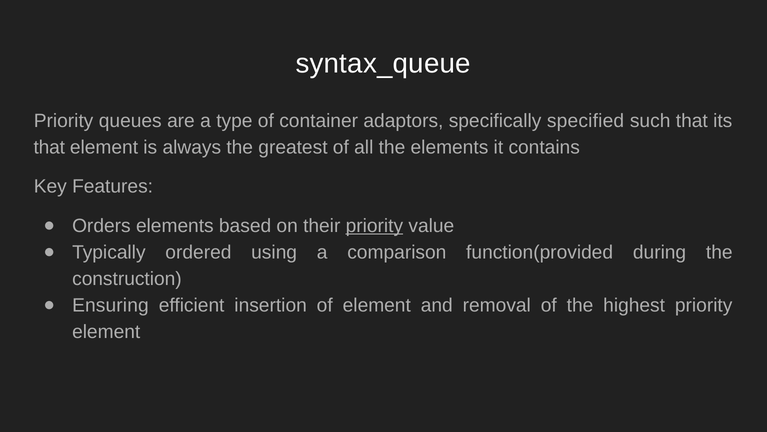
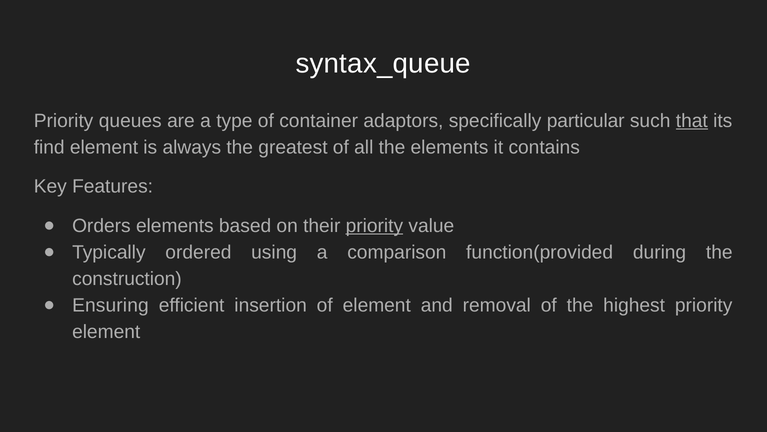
specified: specified -> particular
that at (692, 121) underline: none -> present
that at (49, 147): that -> find
